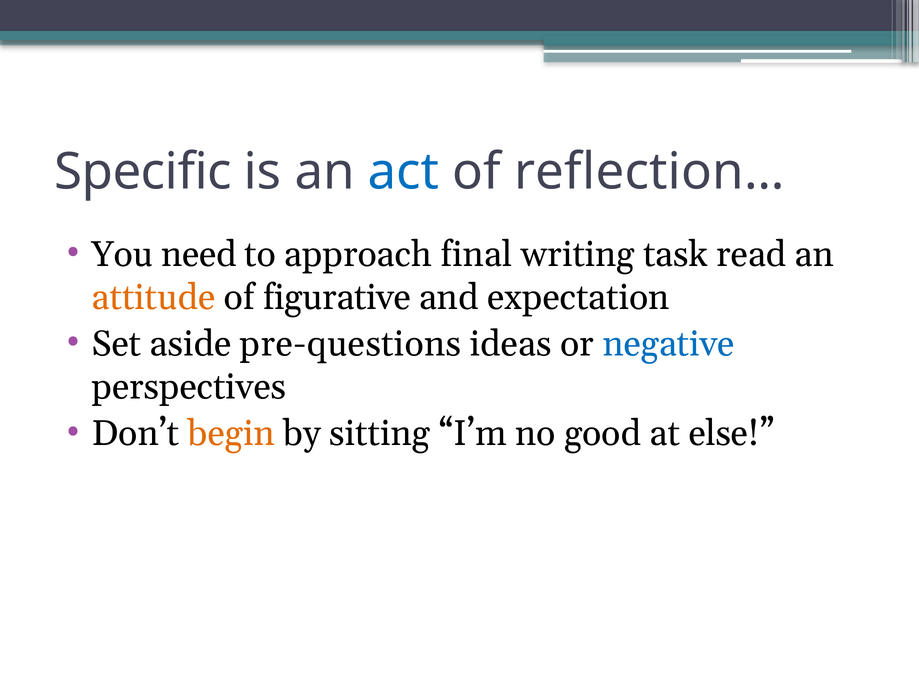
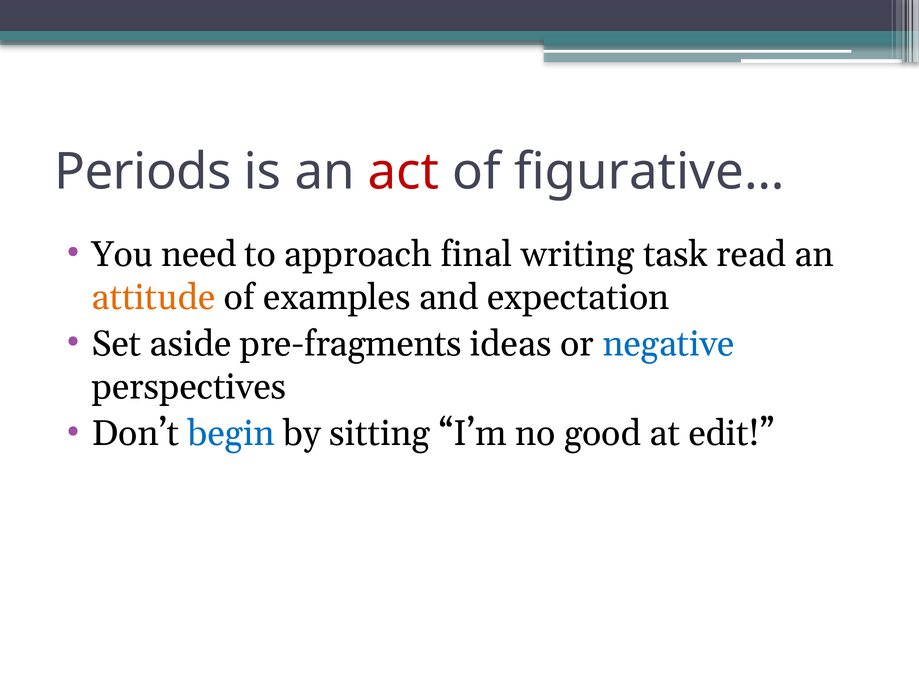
Specific: Specific -> Periods
act colour: blue -> red
reflection…: reflection… -> figurative…
figurative: figurative -> examples
pre-questions: pre-questions -> pre-fragments
begin colour: orange -> blue
else: else -> edit
